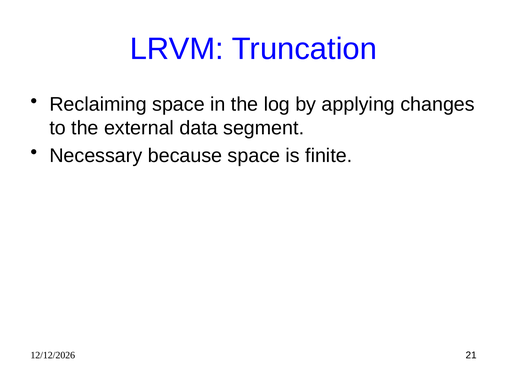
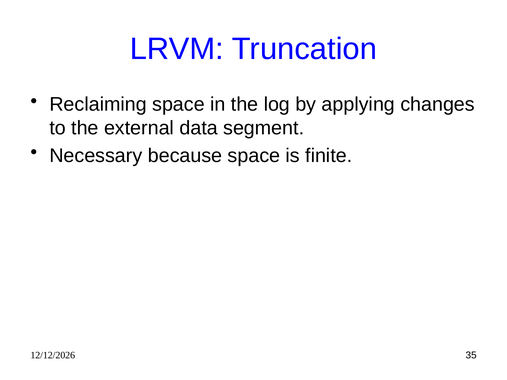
21: 21 -> 35
